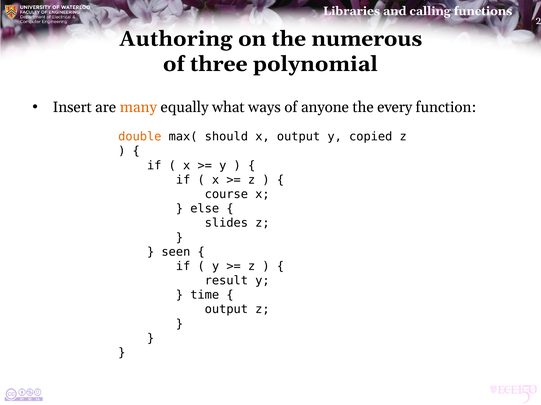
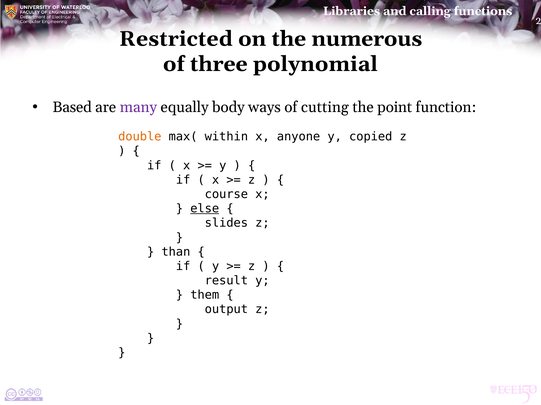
Authoring: Authoring -> Restricted
Insert: Insert -> Based
many colour: orange -> purple
what: what -> body
anyone: anyone -> cutting
every: every -> point
should: should -> within
x output: output -> anyone
else underline: none -> present
seen: seen -> than
time: time -> them
